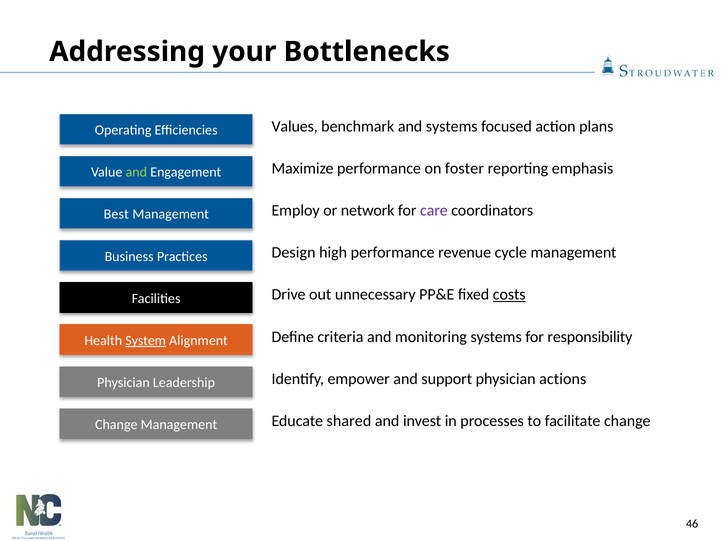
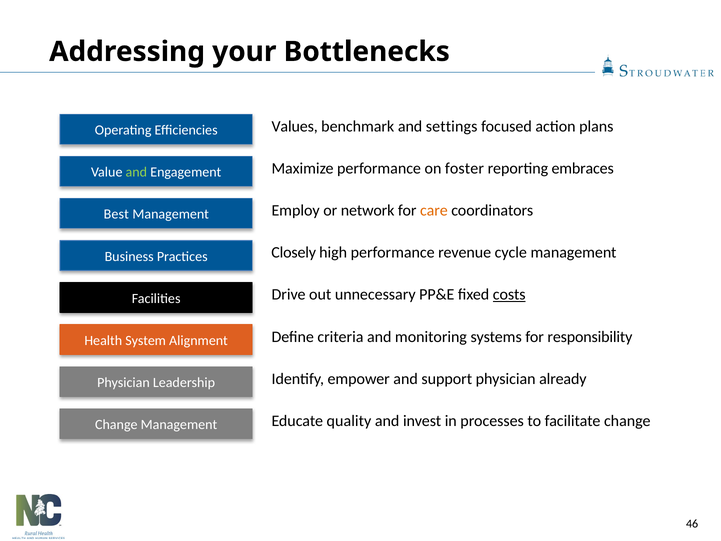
and systems: systems -> settings
emphasis: emphasis -> embraces
care colour: purple -> orange
Design: Design -> Closely
System underline: present -> none
actions: actions -> already
shared: shared -> quality
